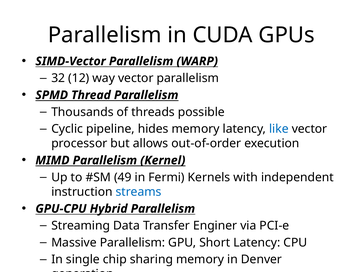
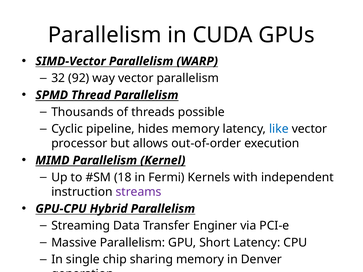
12: 12 -> 92
49: 49 -> 18
streams colour: blue -> purple
